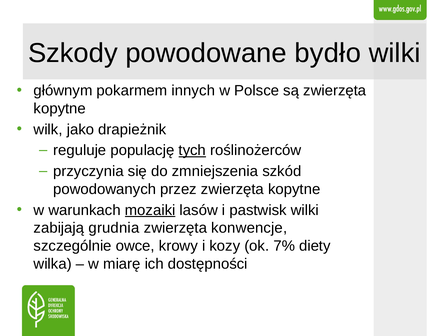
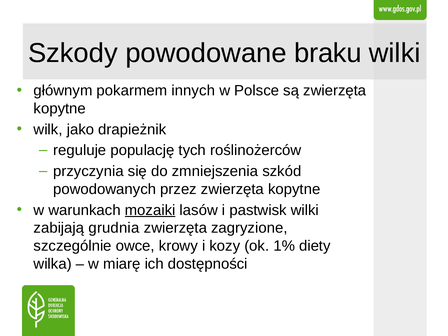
bydło: bydło -> braku
tych underline: present -> none
konwencje: konwencje -> zagryzione
7%: 7% -> 1%
